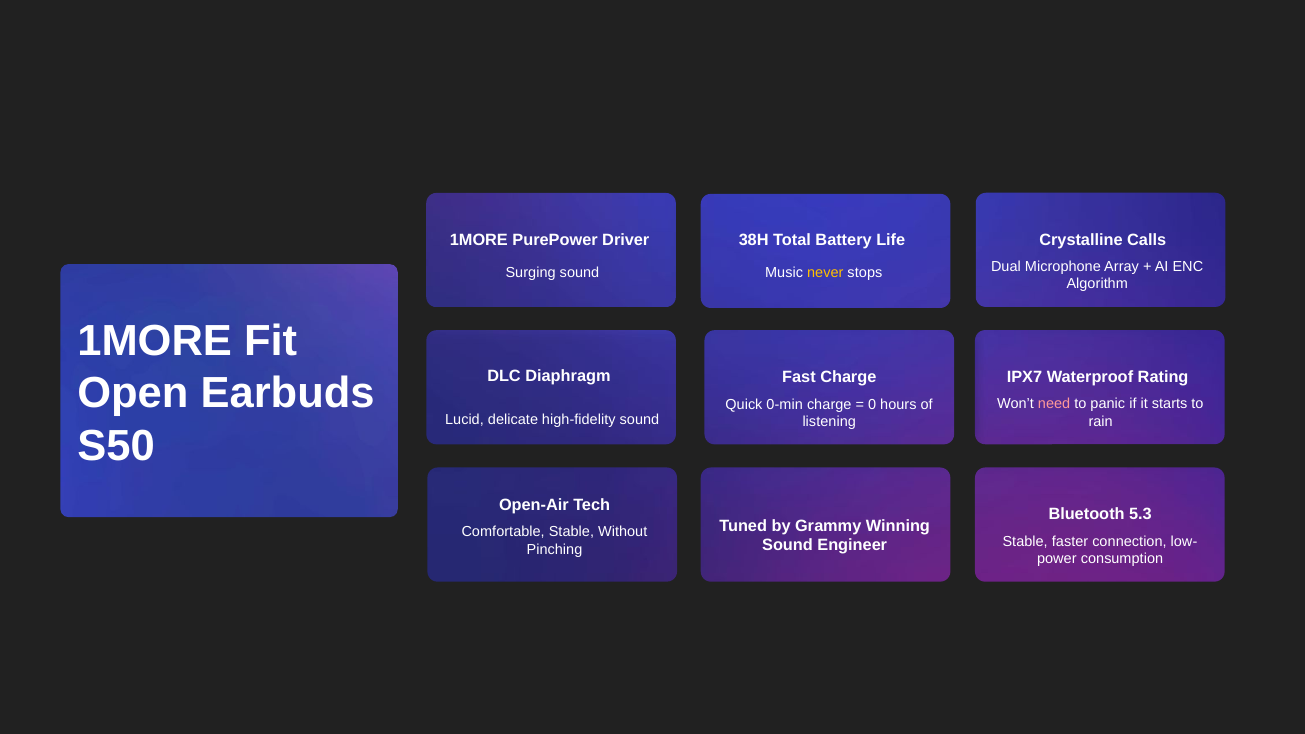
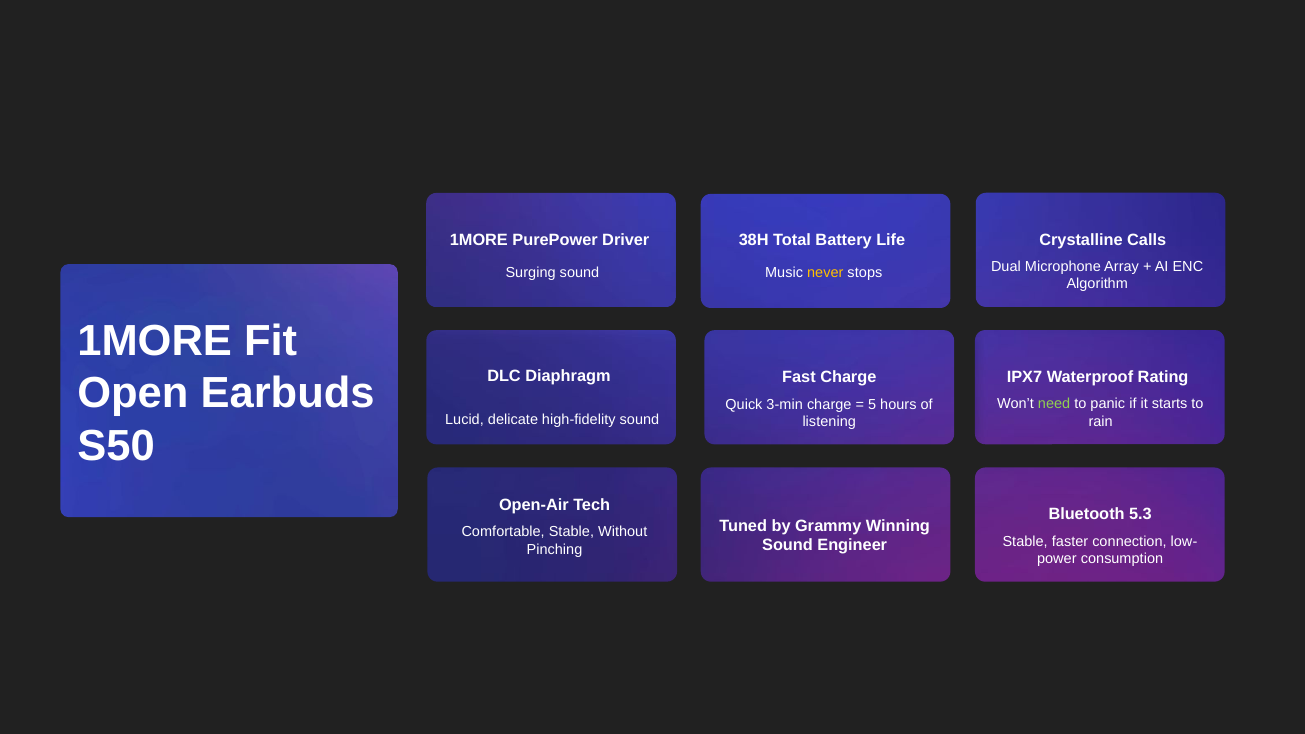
need colour: pink -> light green
0-min: 0-min -> 3-min
0: 0 -> 5
